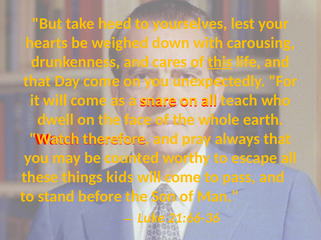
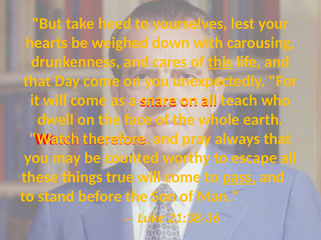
kids: kids -> true
pass underline: none -> present
21:66-36: 21:66-36 -> 21:38-36
